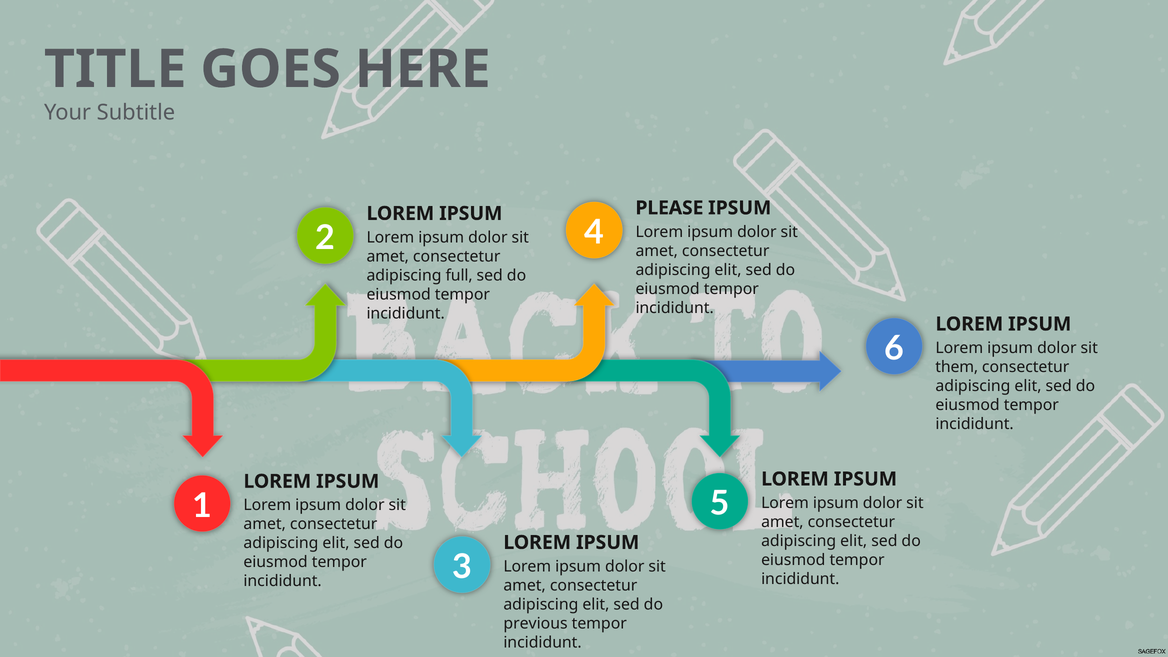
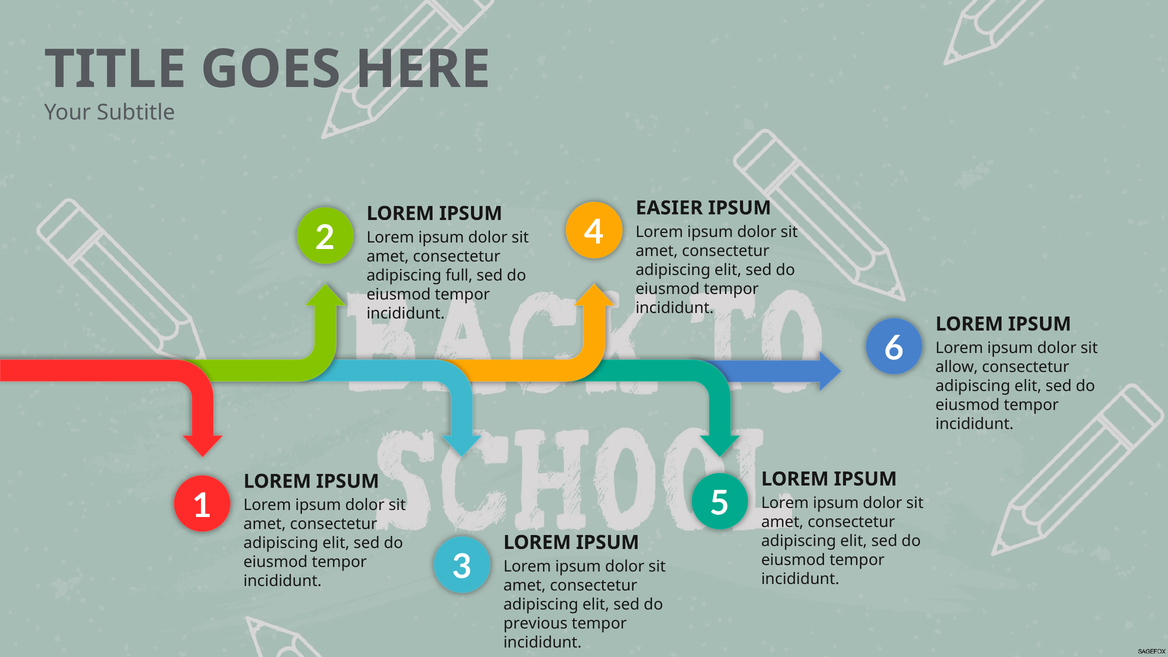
PLEASE: PLEASE -> EASIER
them: them -> allow
